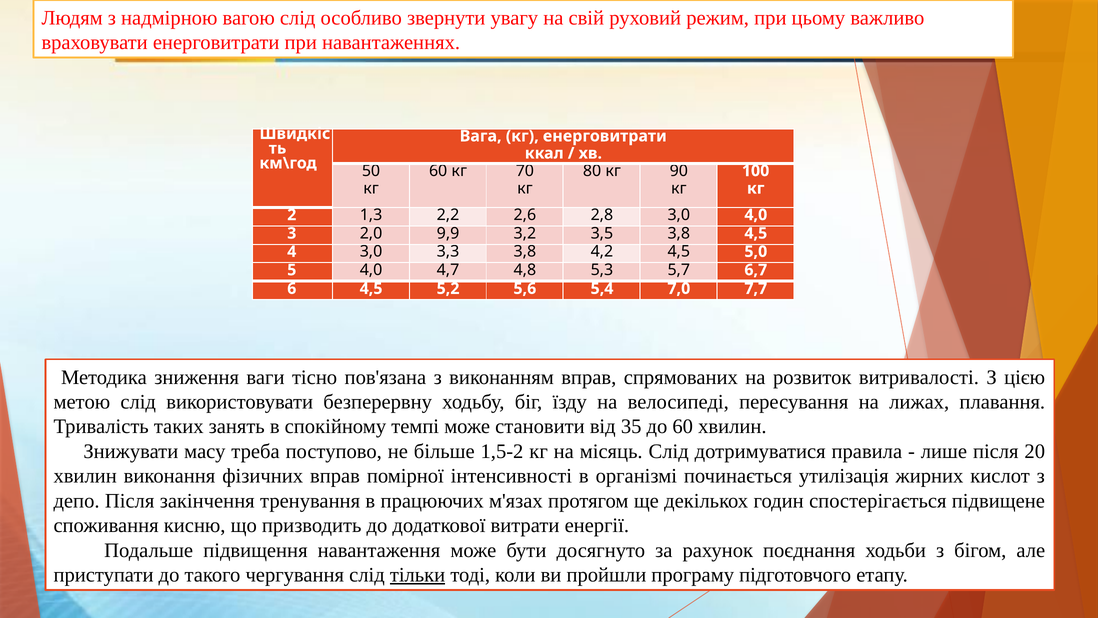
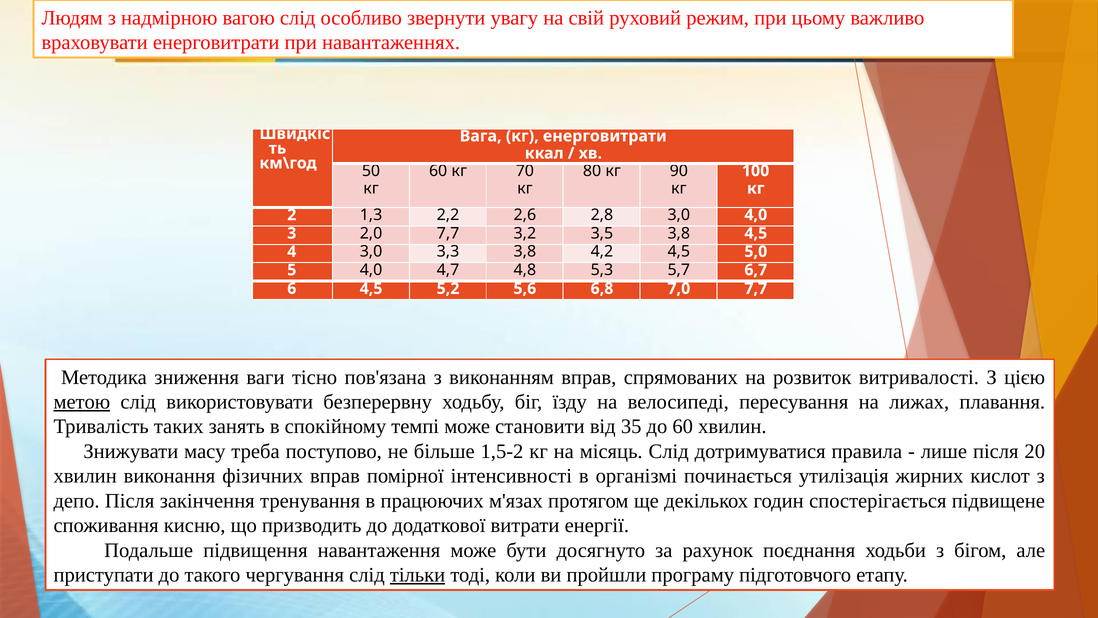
2,0 9,9: 9,9 -> 7,7
5,4: 5,4 -> 6,8
метою underline: none -> present
